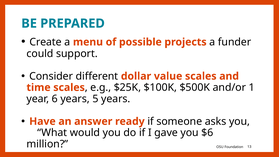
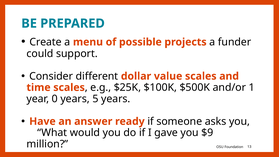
6: 6 -> 0
$6: $6 -> $9
